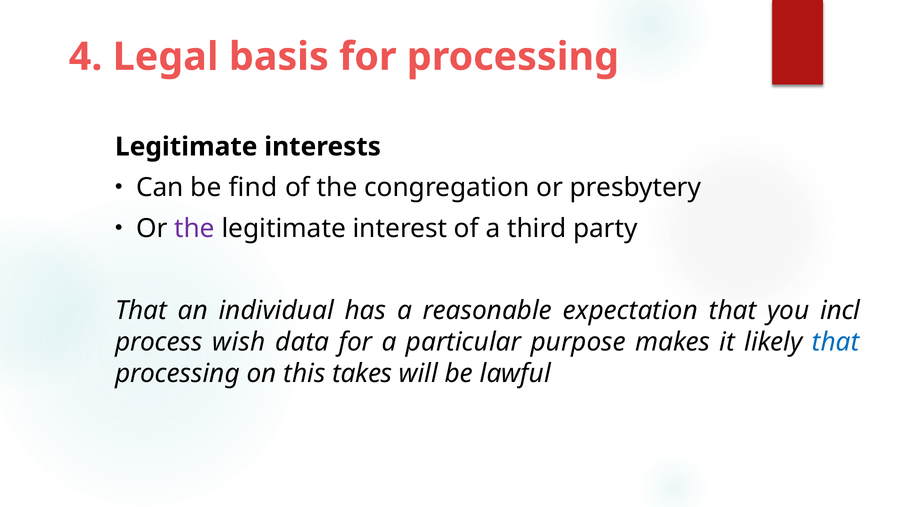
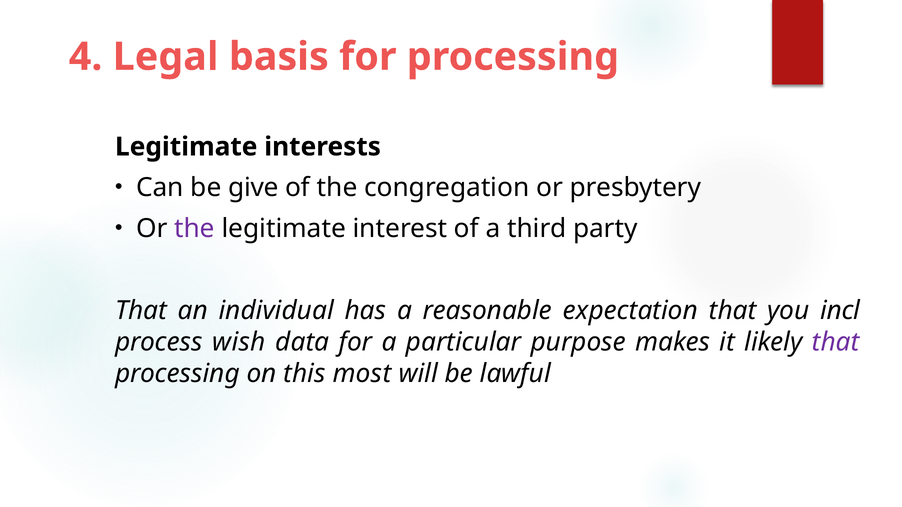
find: find -> give
that at (836, 342) colour: blue -> purple
takes: takes -> most
